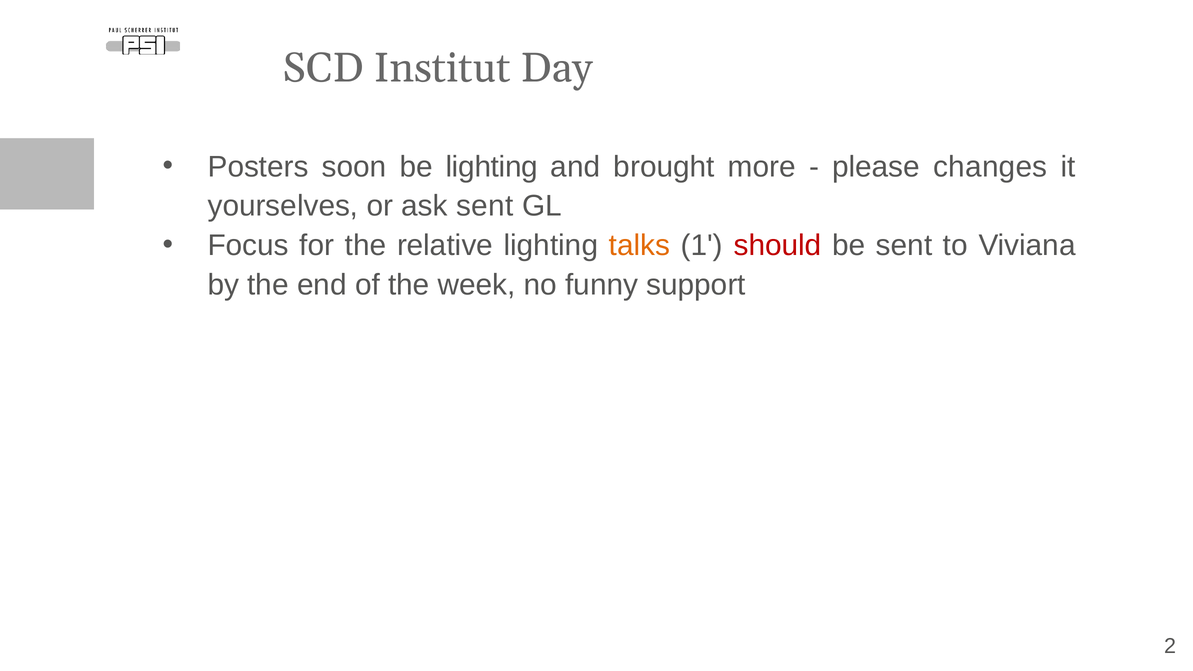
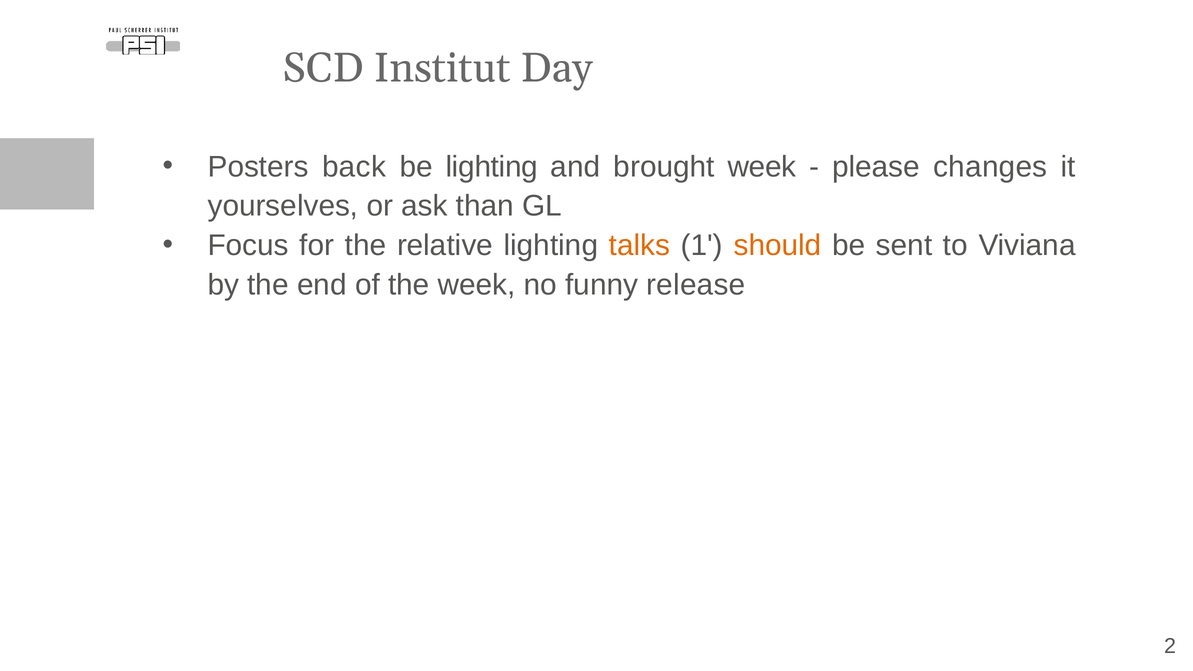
soon: soon -> back
brought more: more -> week
ask sent: sent -> than
should colour: red -> orange
support: support -> release
